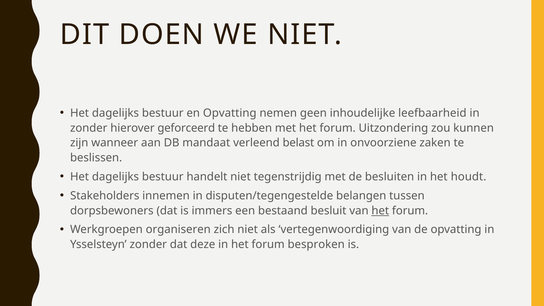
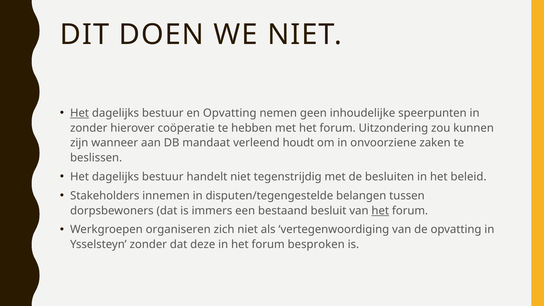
Het at (80, 113) underline: none -> present
leefbaarheid: leefbaarheid -> speerpunten
geforceerd: geforceerd -> coöperatie
belast: belast -> houdt
houdt: houdt -> beleid
